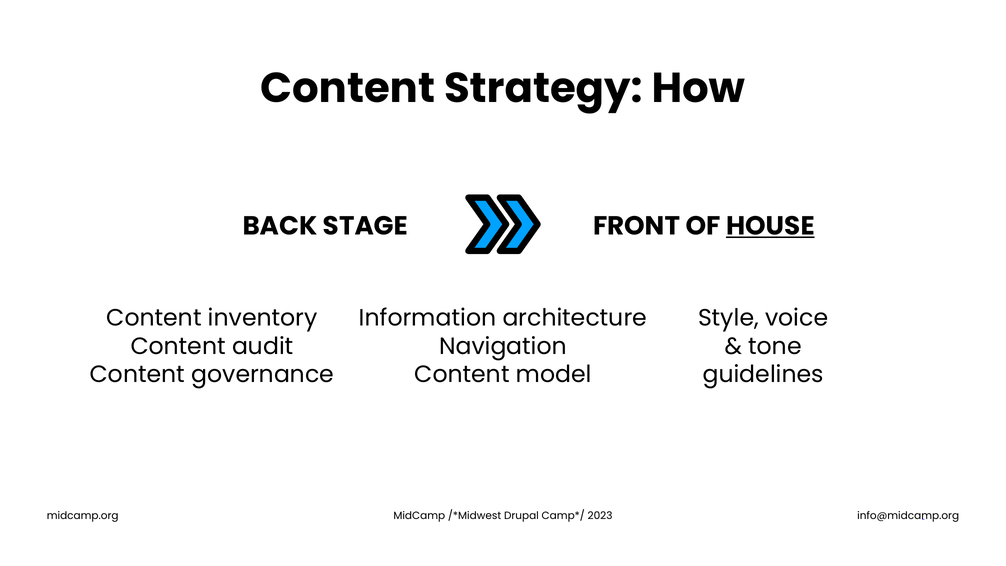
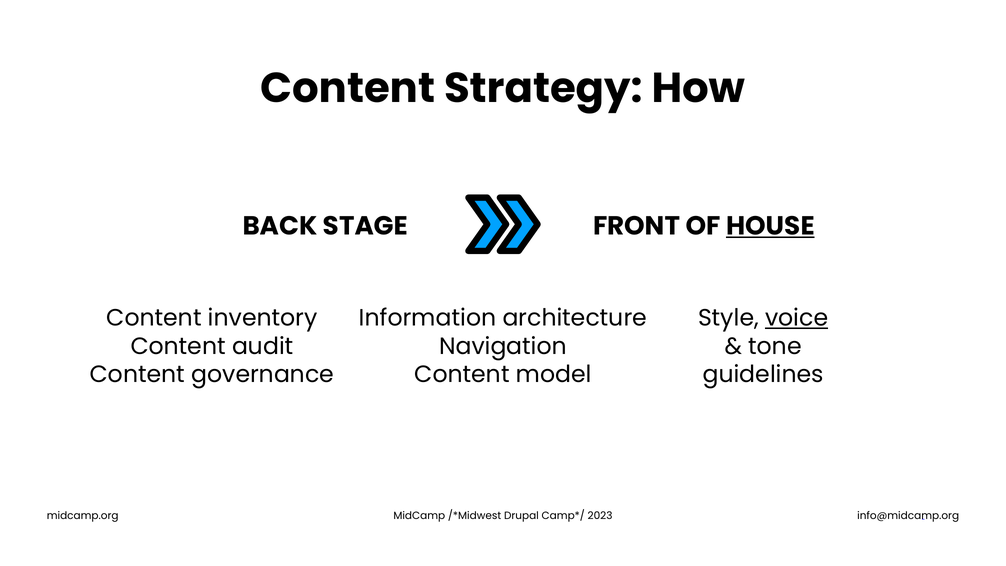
voice underline: none -> present
